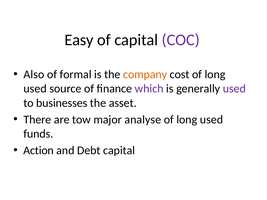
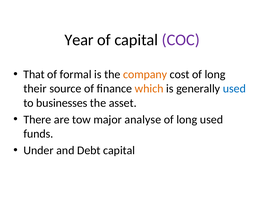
Easy: Easy -> Year
Also: Also -> That
used at (35, 89): used -> their
which colour: purple -> orange
used at (234, 89) colour: purple -> blue
Action: Action -> Under
